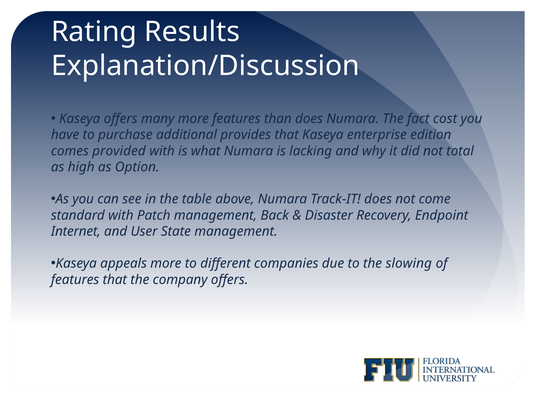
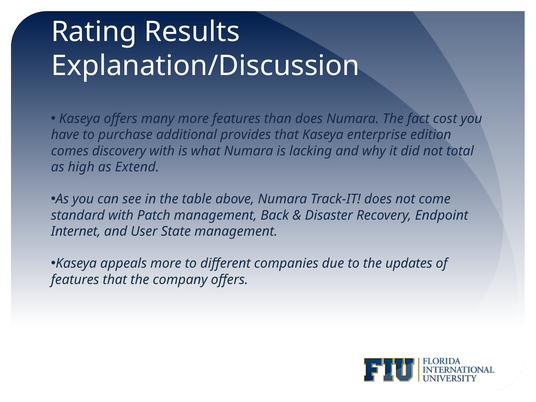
provided: provided -> discovery
Option: Option -> Extend
slowing: slowing -> updates
